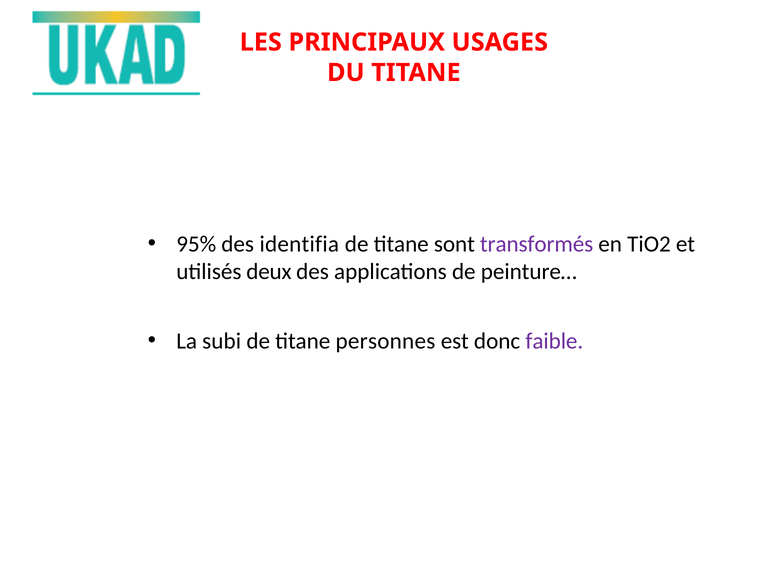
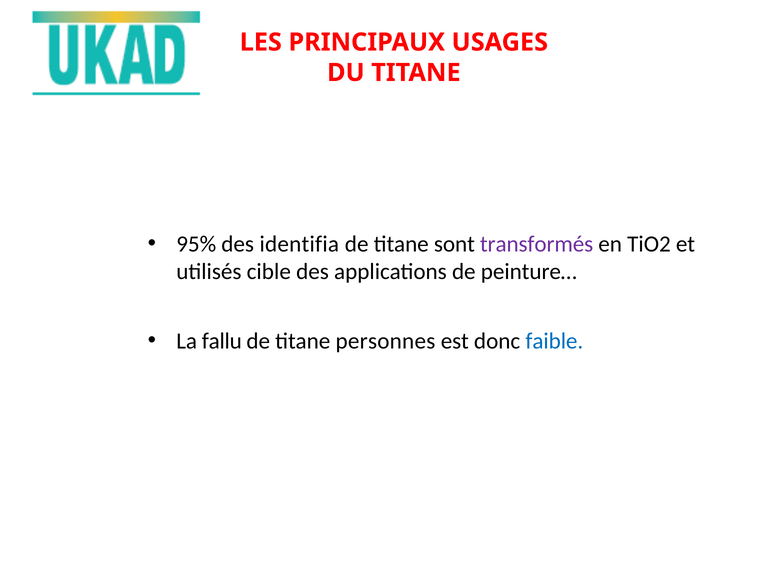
deux: deux -> cible
subi: subi -> fallu
faible colour: purple -> blue
